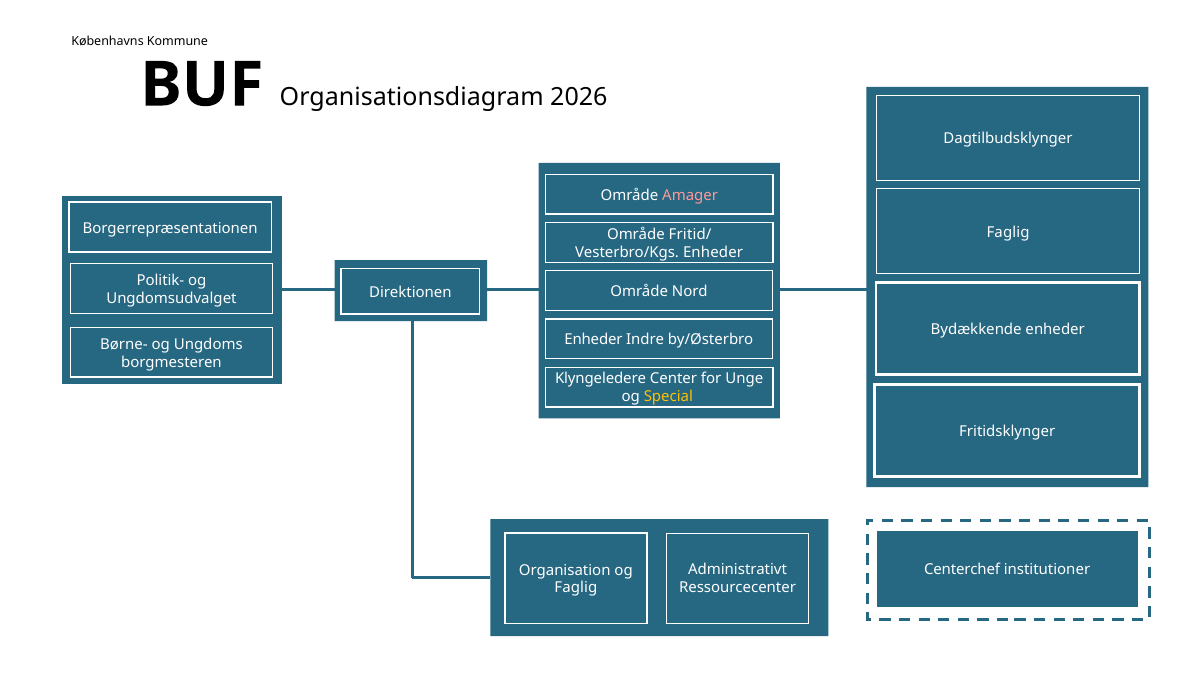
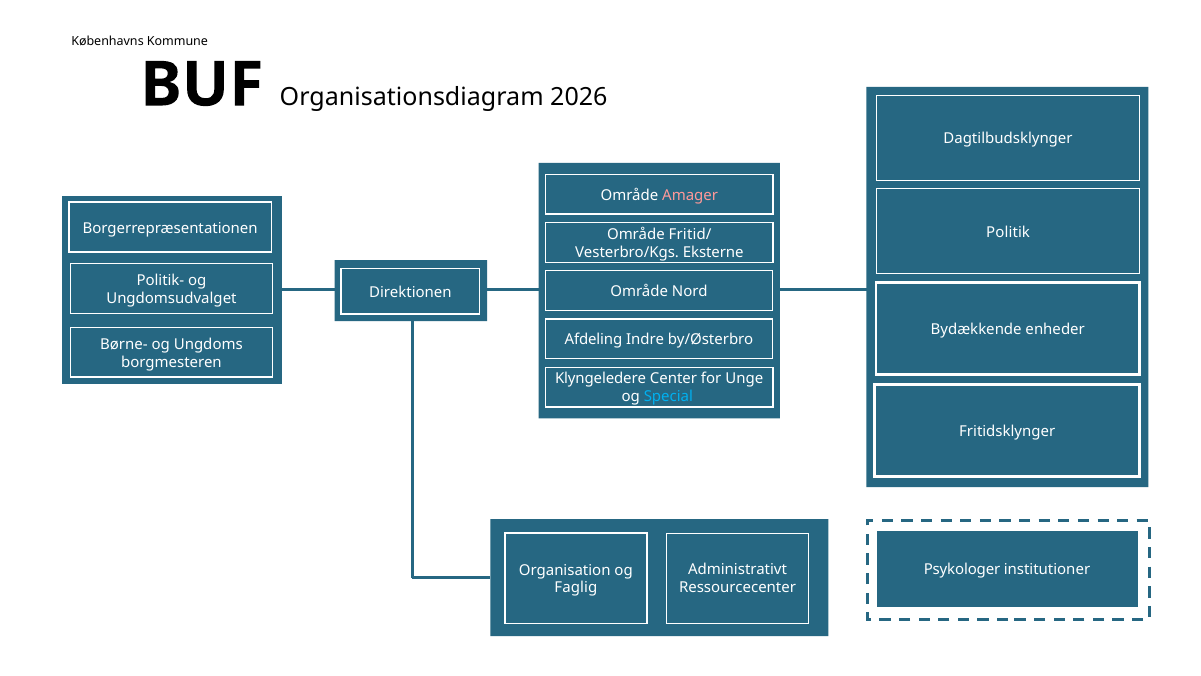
Faglig at (1008, 232): Faglig -> Politik
Vesterbro/Kgs Enheder: Enheder -> Eksterne
Enheder at (593, 340): Enheder -> Afdeling
Special colour: yellow -> light blue
Centerchef: Centerchef -> Psykologer
